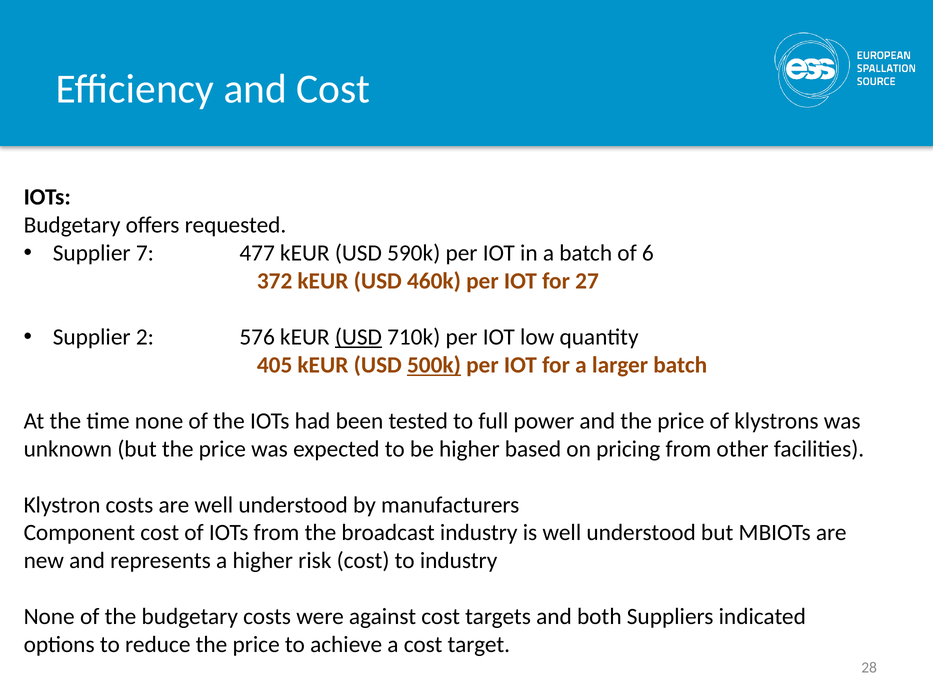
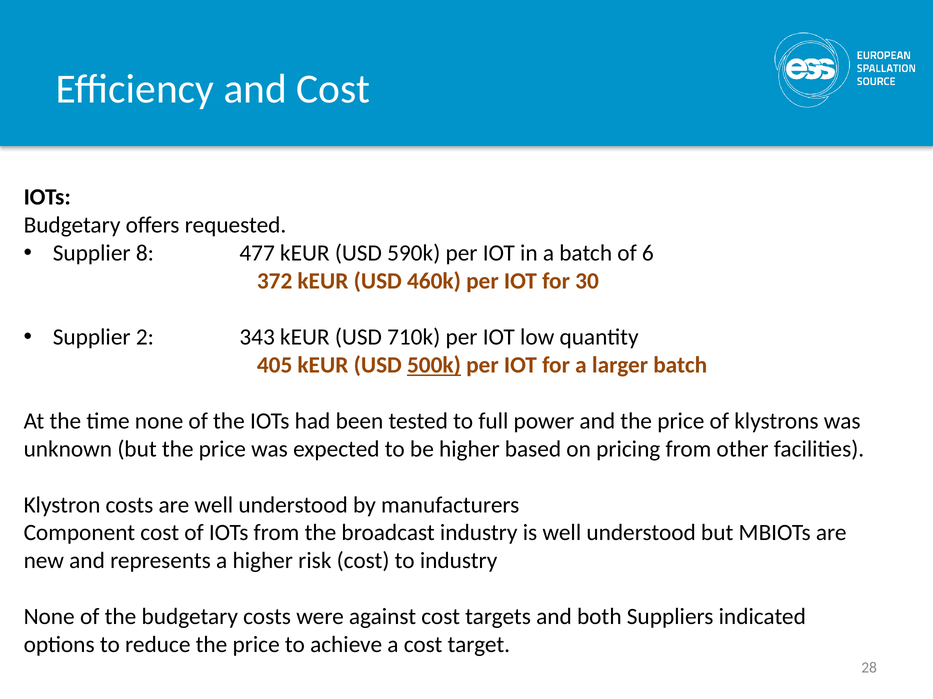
7: 7 -> 8
27: 27 -> 30
576: 576 -> 343
USD at (358, 337) underline: present -> none
